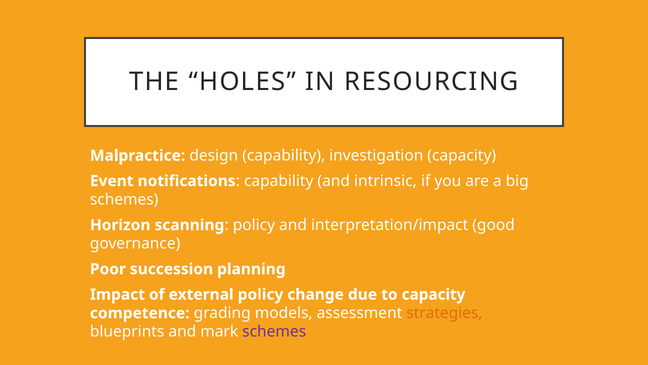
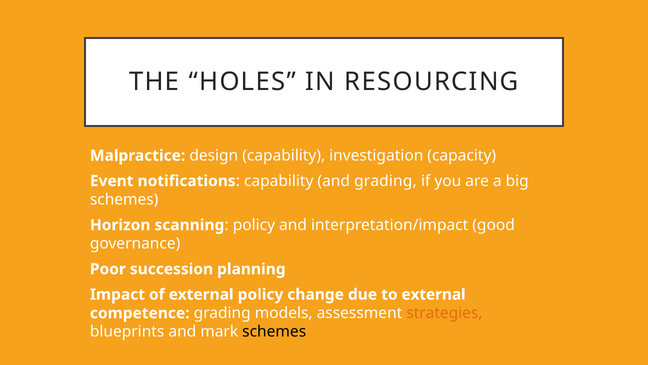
and intrinsic: intrinsic -> grading
to capacity: capacity -> external
schemes at (274, 331) colour: purple -> black
